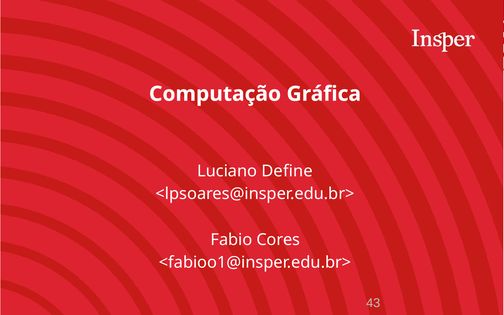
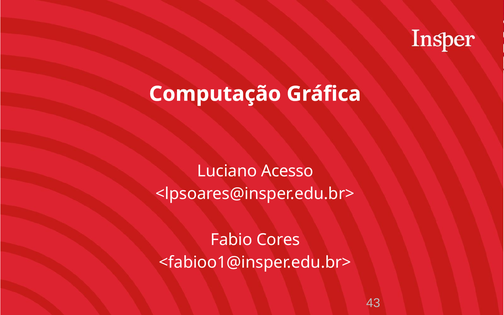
Define: Define -> Acesso
